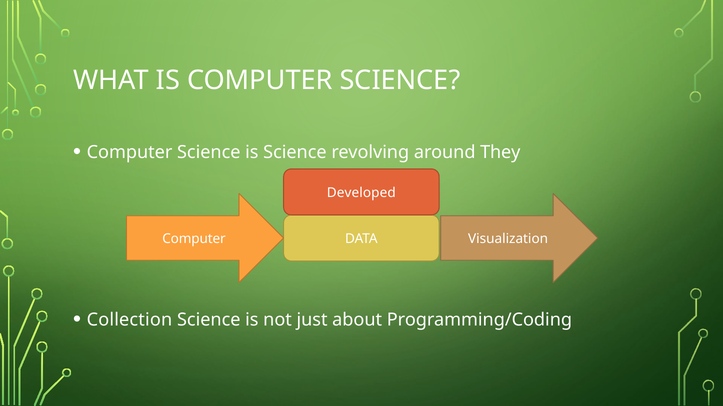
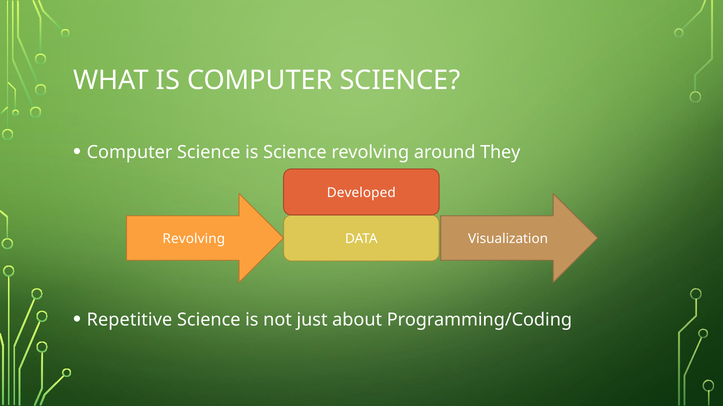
Computer at (194, 239): Computer -> Revolving
Collection: Collection -> Repetitive
